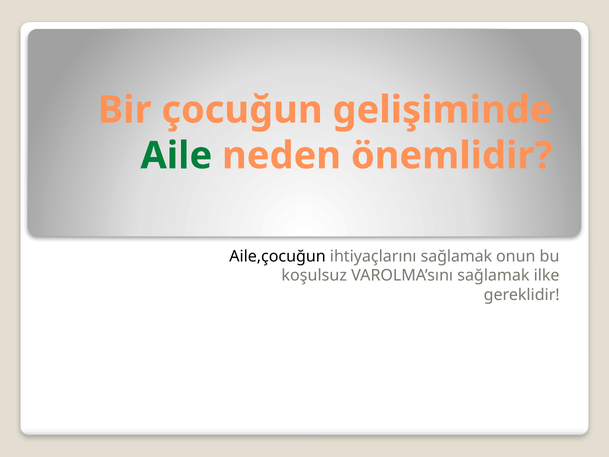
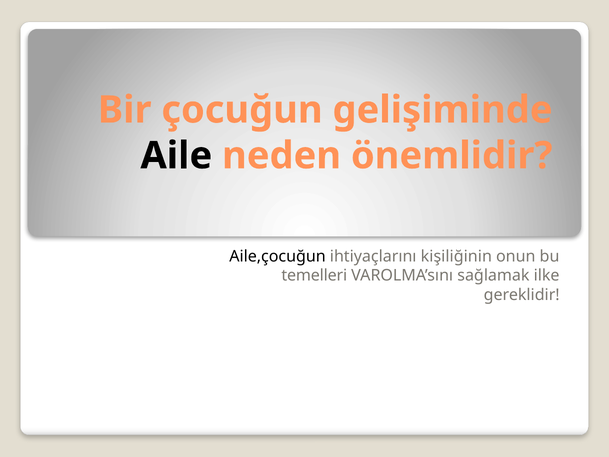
Aile colour: green -> black
ihtiyaçlarını sağlamak: sağlamak -> kişiliğinin
koşulsuz: koşulsuz -> temelleri
